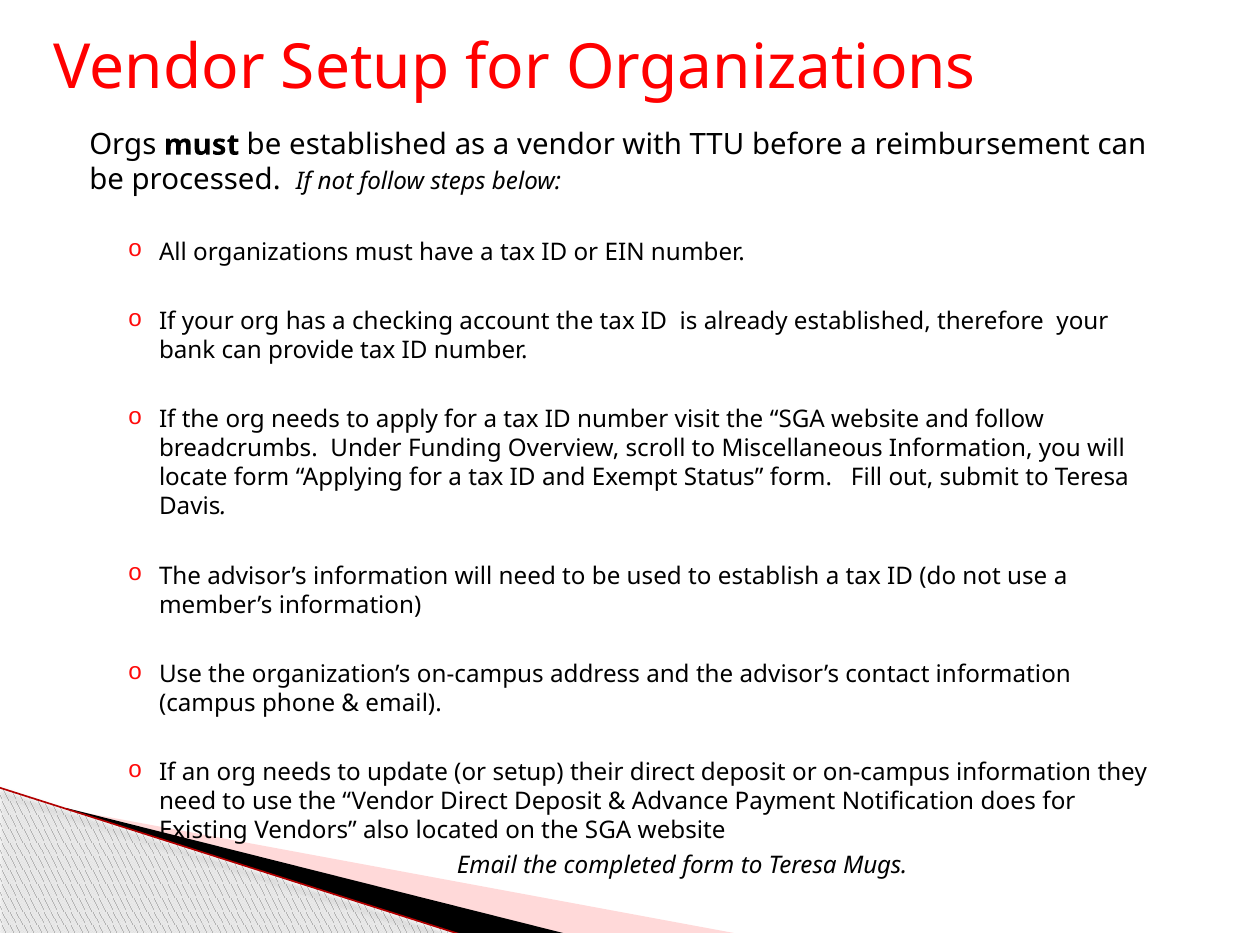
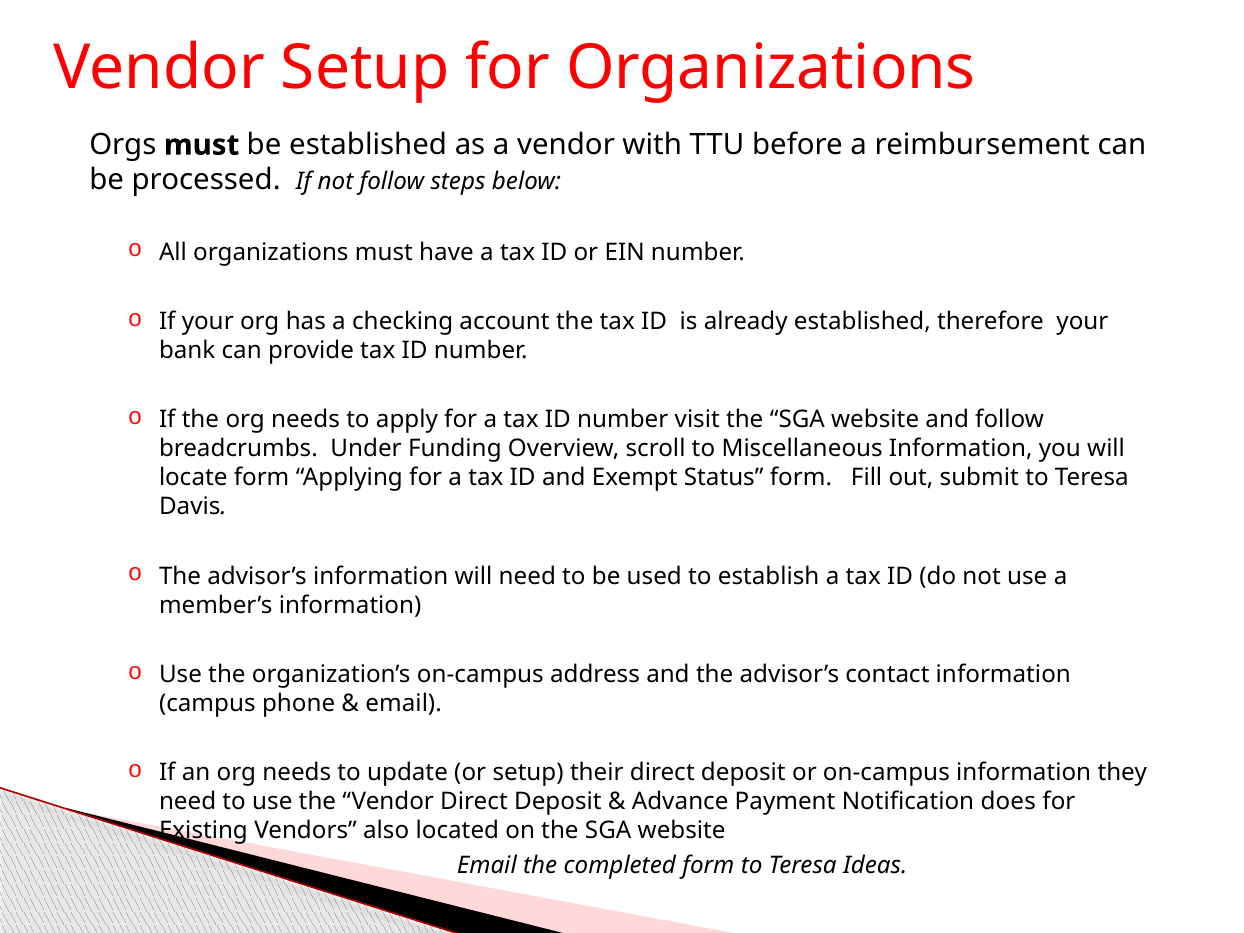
Mugs: Mugs -> Ideas
